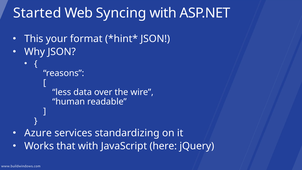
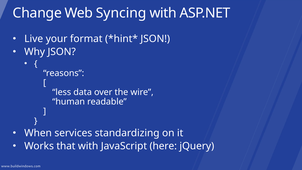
Started: Started -> Change
This: This -> Live
Azure: Azure -> When
